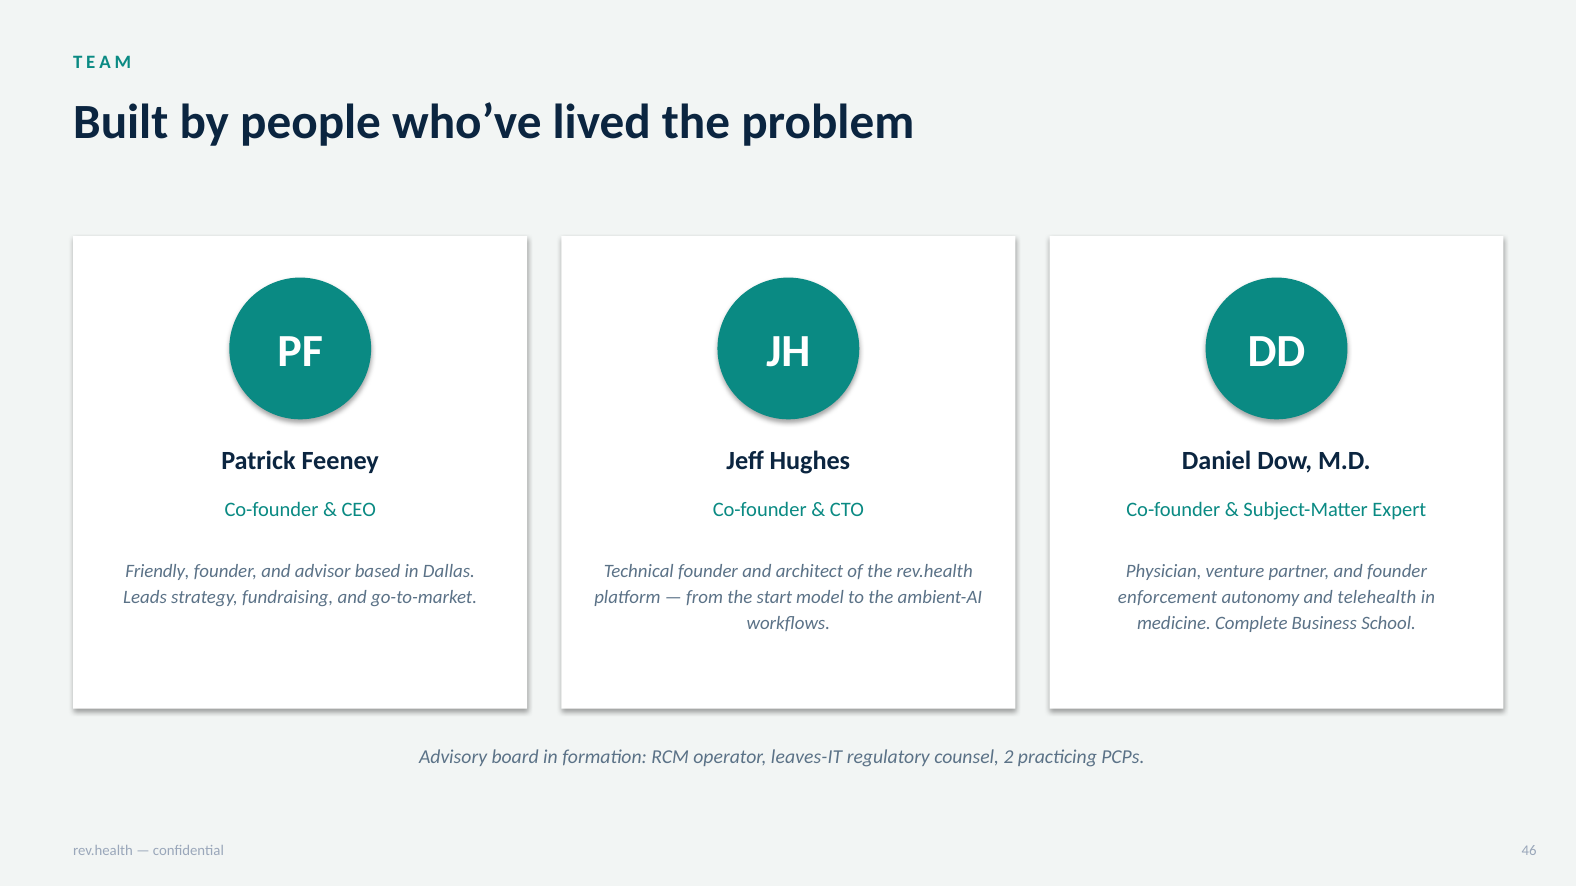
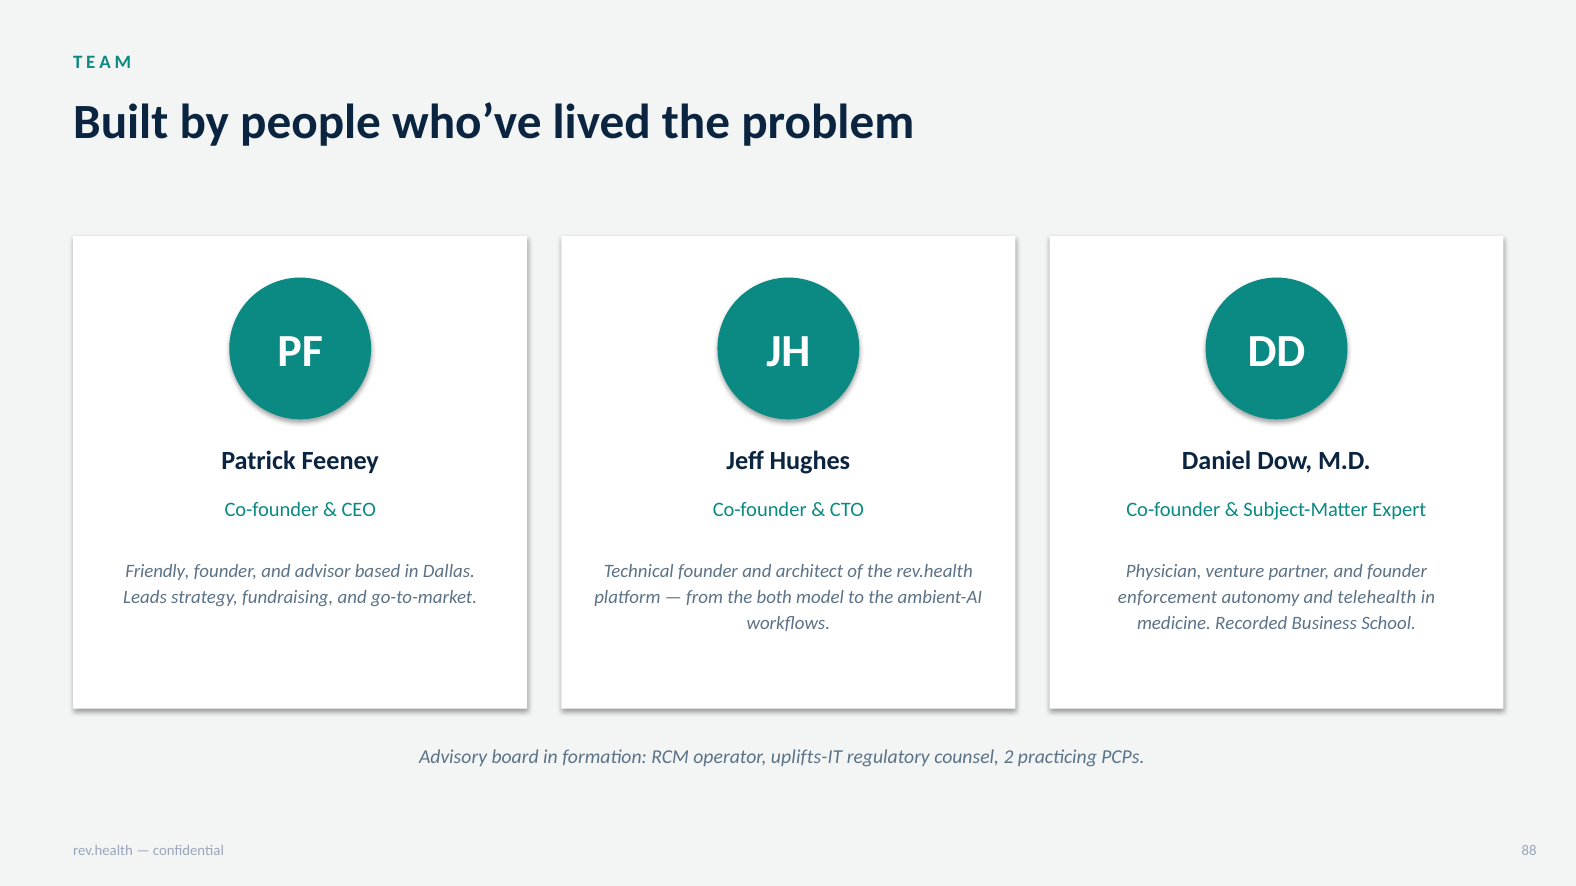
start: start -> both
Complete: Complete -> Recorded
leaves-IT: leaves-IT -> uplifts-IT
46: 46 -> 88
